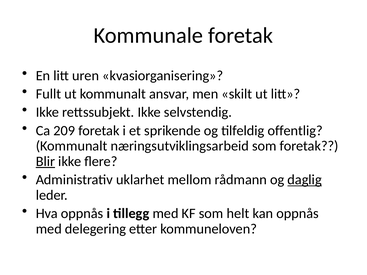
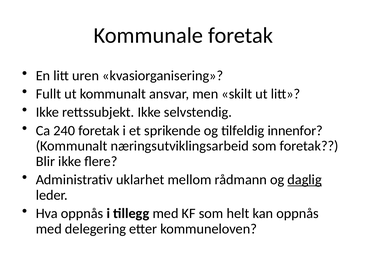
209: 209 -> 240
offentlig: offentlig -> innenfor
Blir underline: present -> none
